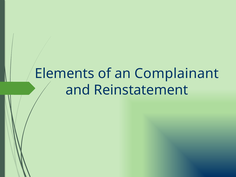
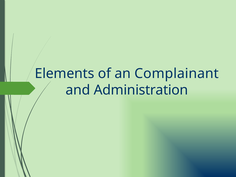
Reinstatement: Reinstatement -> Administration
